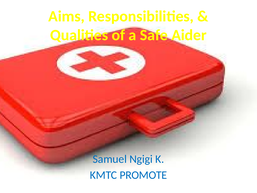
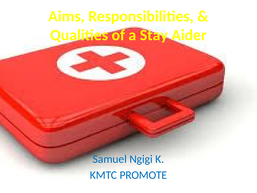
Safe: Safe -> Stay
